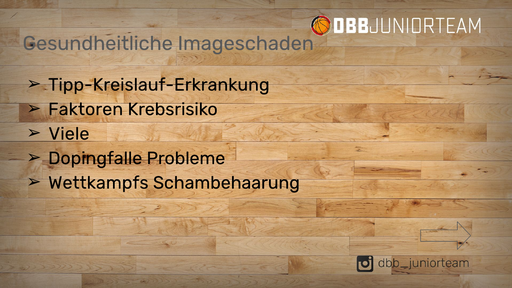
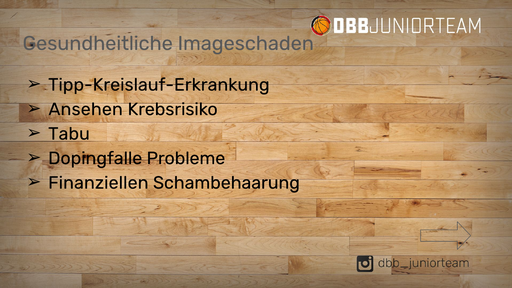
Faktoren: Faktoren -> Ansehen
Viele: Viele -> Tabu
Wettkampfs: Wettkampfs -> Finanziellen
